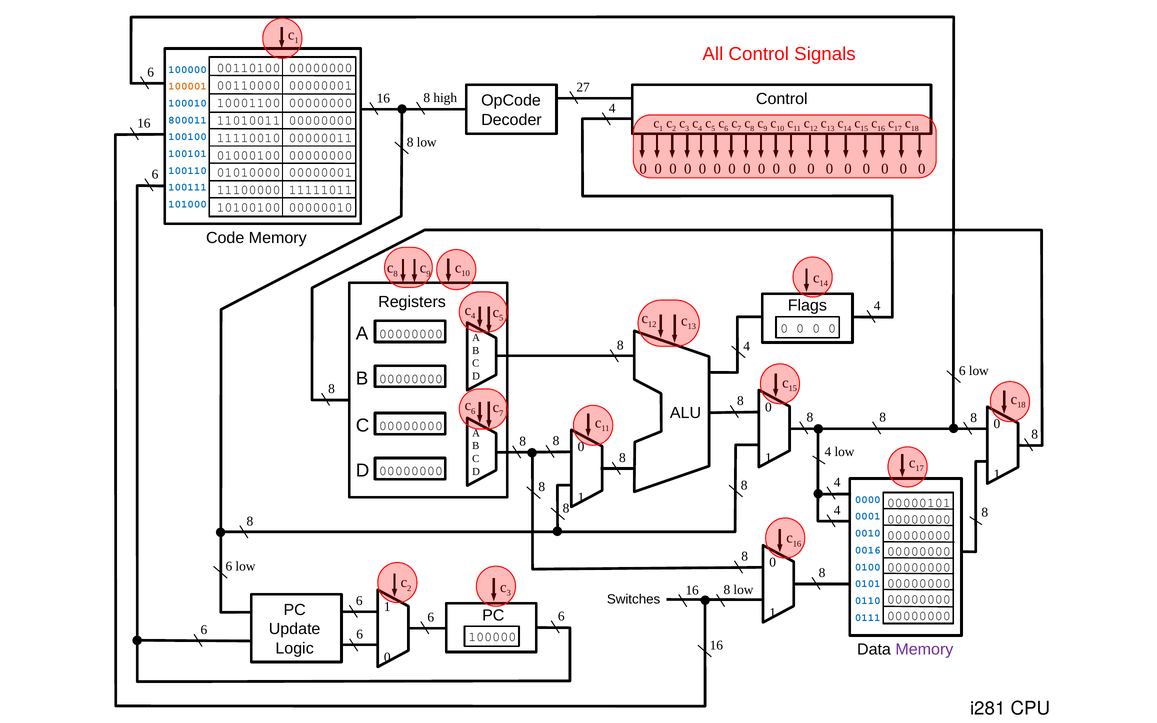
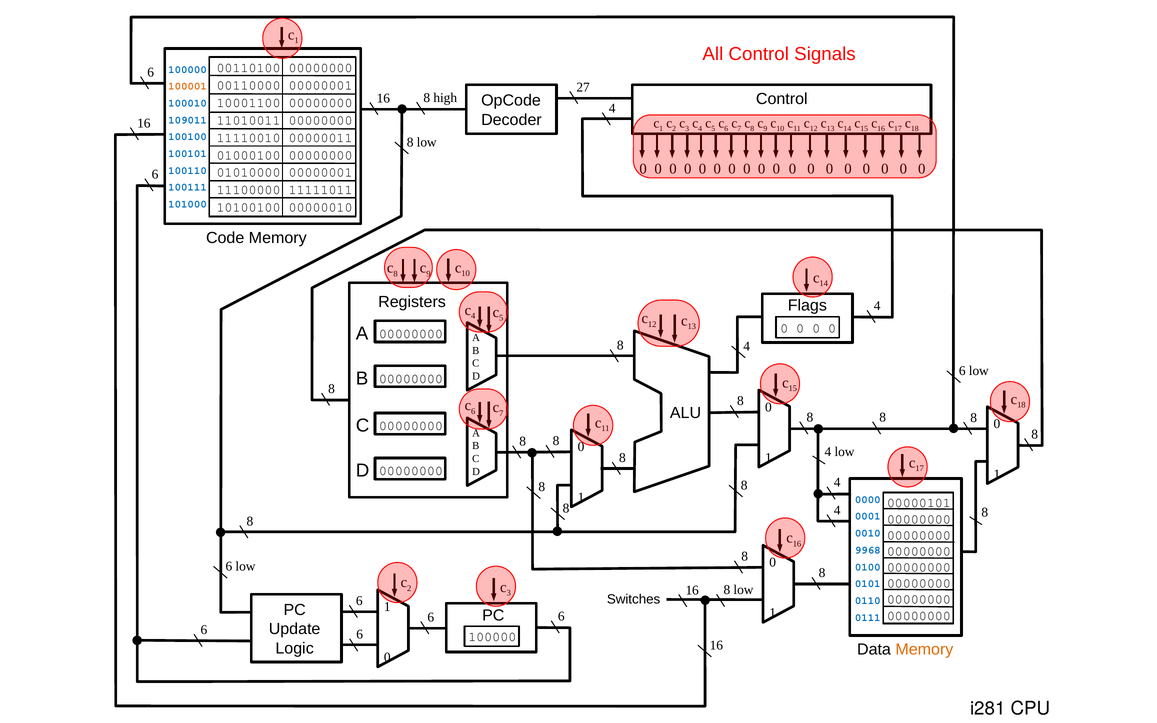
800011: 800011 -> 109011
0016: 0016 -> 9968
Memory at (924, 650) colour: purple -> orange
